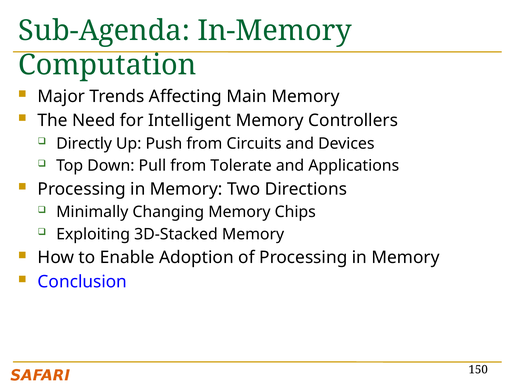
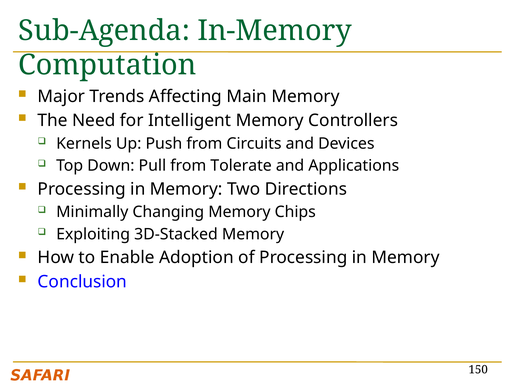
Directly: Directly -> Kernels
